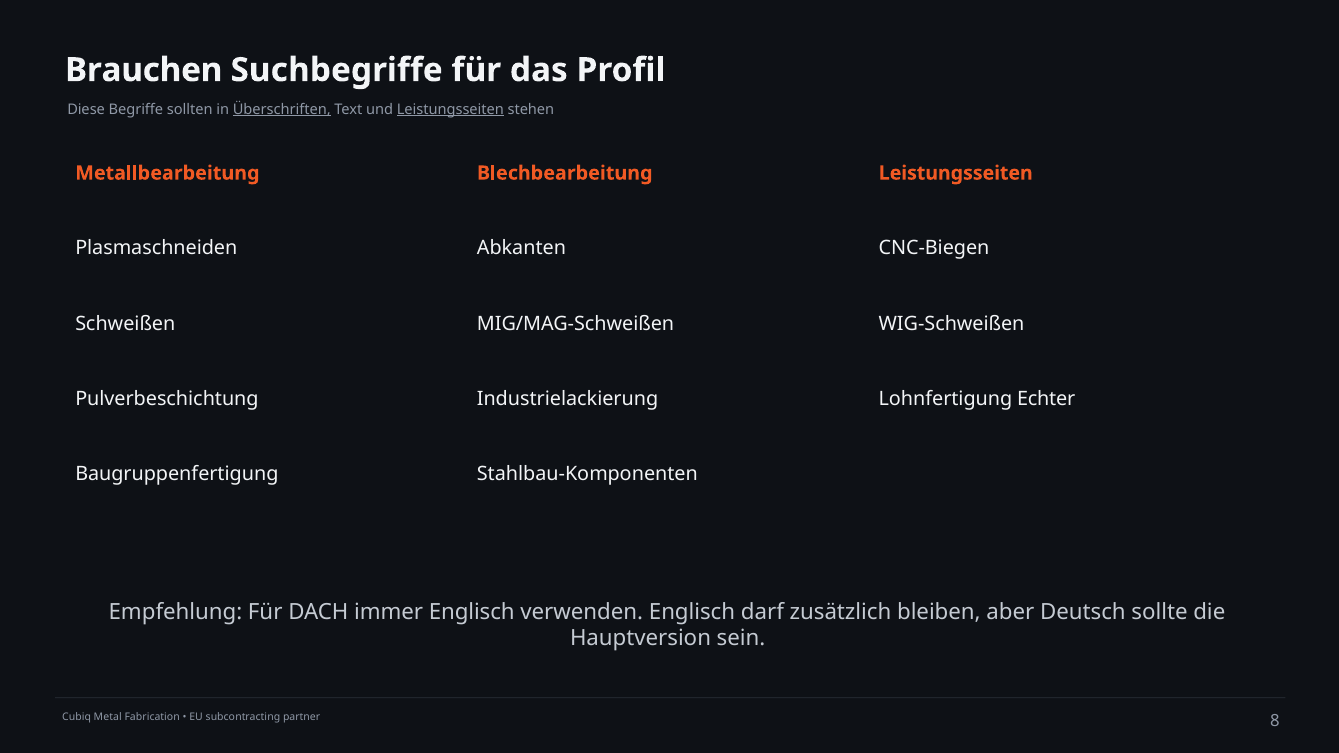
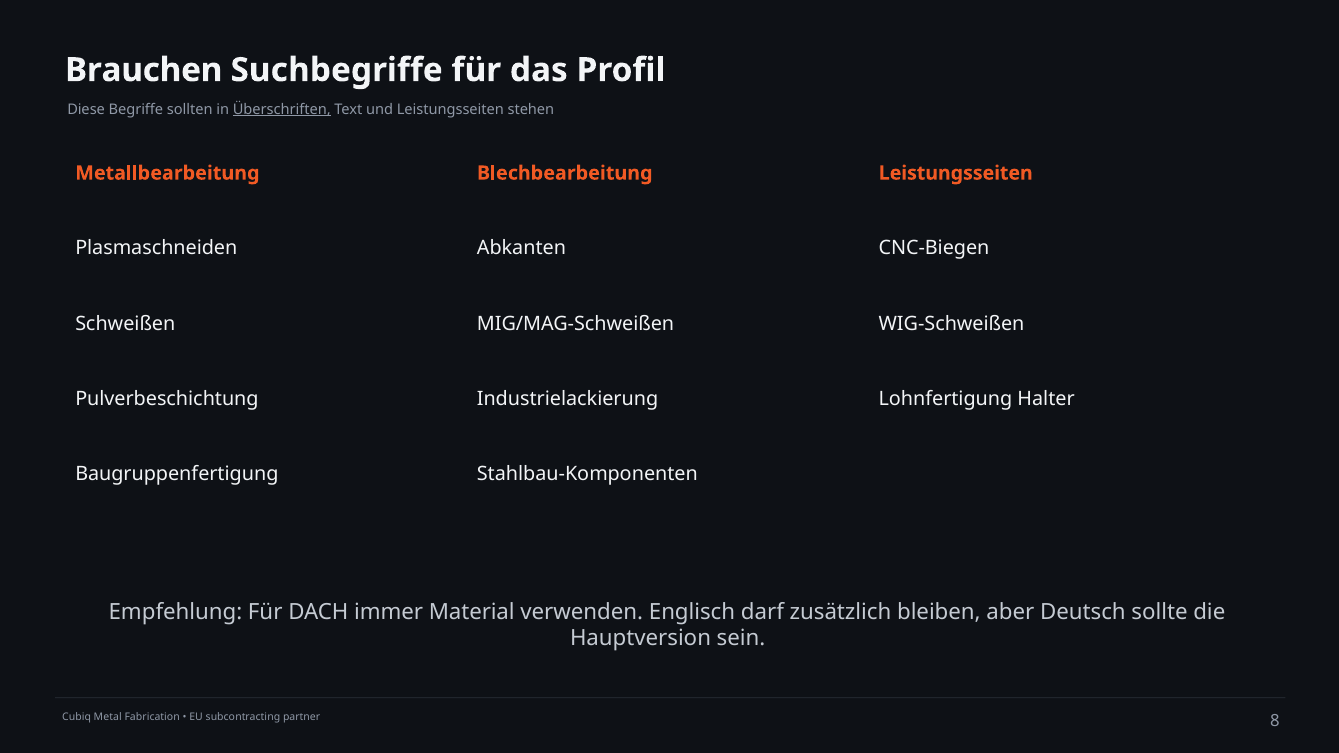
Leistungsseiten at (450, 109) underline: present -> none
Echter: Echter -> Halter
immer Englisch: Englisch -> Material
